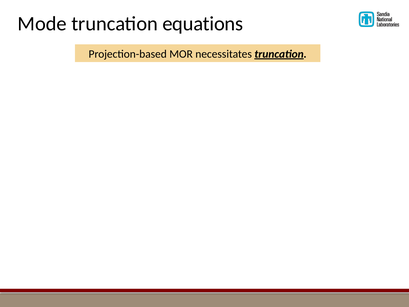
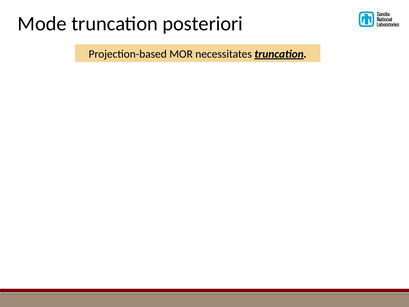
equations: equations -> posteriori
